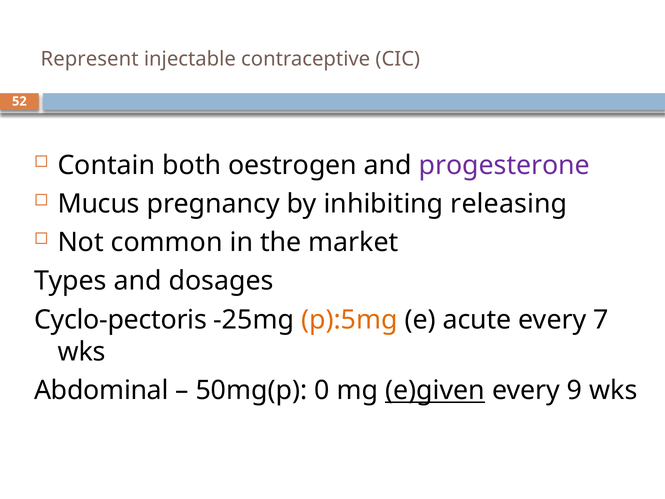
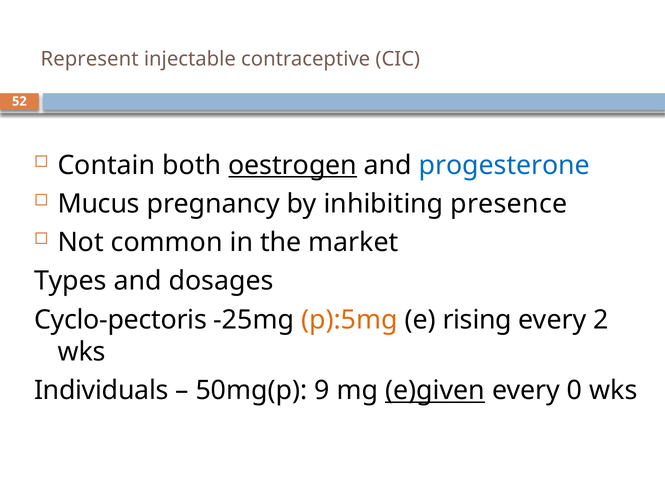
oestrogen underline: none -> present
progesterone colour: purple -> blue
releasing: releasing -> presence
acute: acute -> rising
7: 7 -> 2
Abdominal: Abdominal -> Individuals
0: 0 -> 9
9: 9 -> 0
